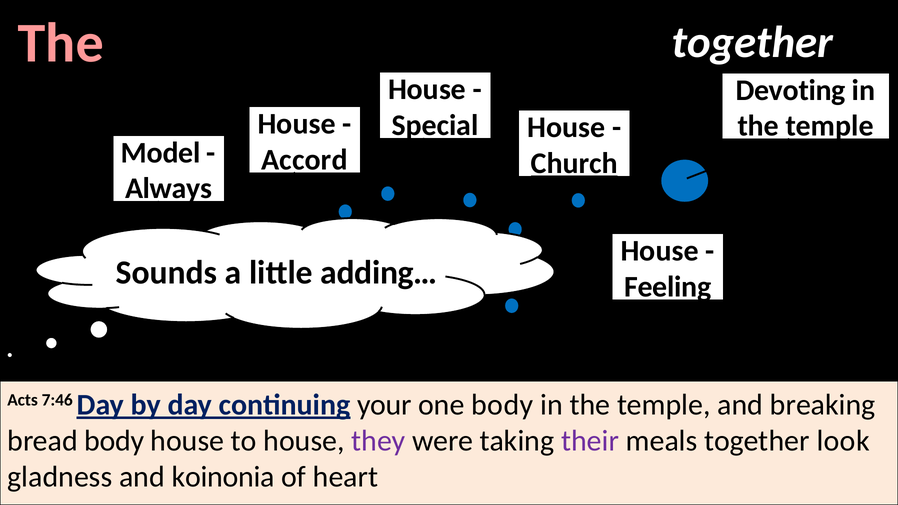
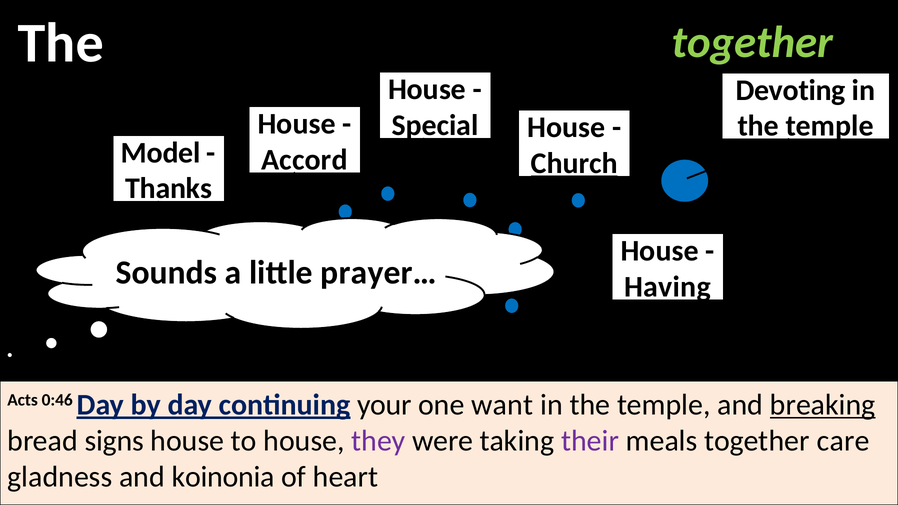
The at (61, 43) colour: pink -> white
together at (752, 43) colour: white -> light green
Always: Always -> Thanks
adding…: adding… -> prayer…
Feeling: Feeling -> Having
7:46: 7:46 -> 0:46
one body: body -> want
breaking underline: none -> present
bread body: body -> signs
look: look -> care
